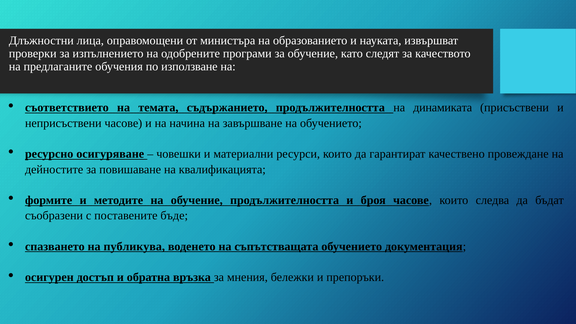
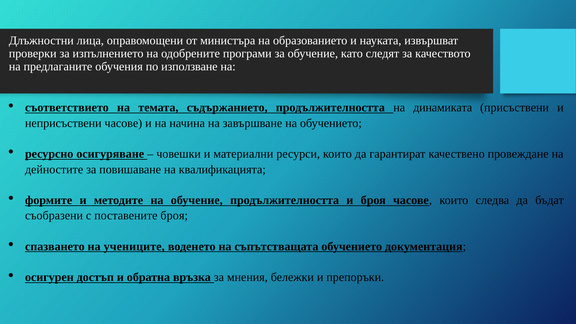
поставените бъде: бъде -> броя
публикува: публикува -> учениците
